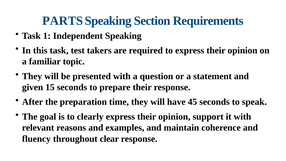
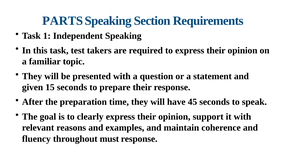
clear: clear -> must
